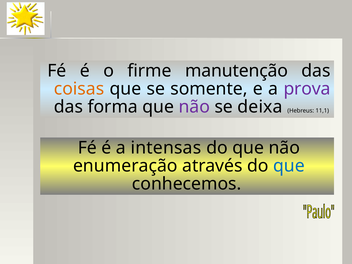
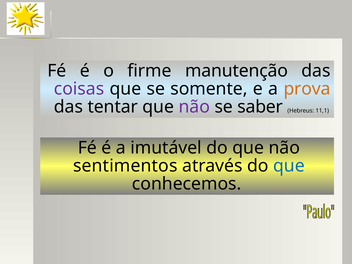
coisas colour: orange -> purple
prova colour: purple -> orange
forma: forma -> tentar
deixa: deixa -> saber
intensas: intensas -> imutável
enumeração: enumeração -> sentimentos
